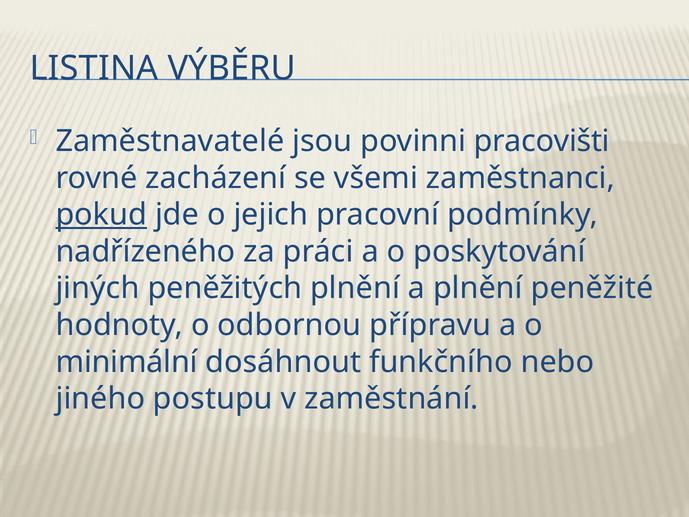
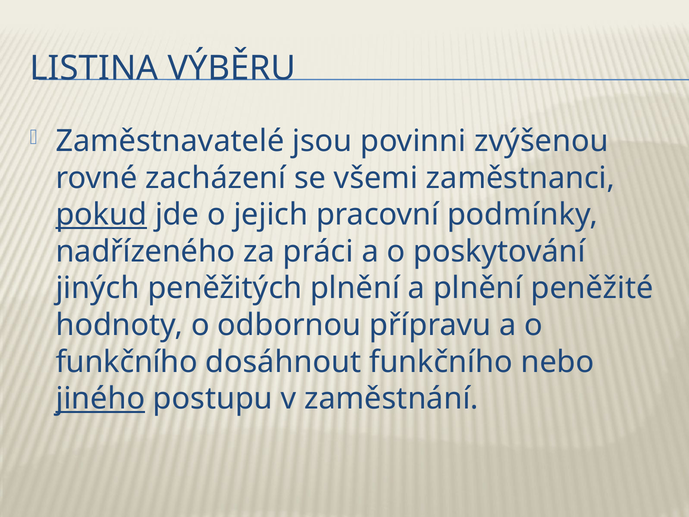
pracovišti: pracovišti -> zvýšenou
minimální at (127, 362): minimální -> funkčního
jiného underline: none -> present
